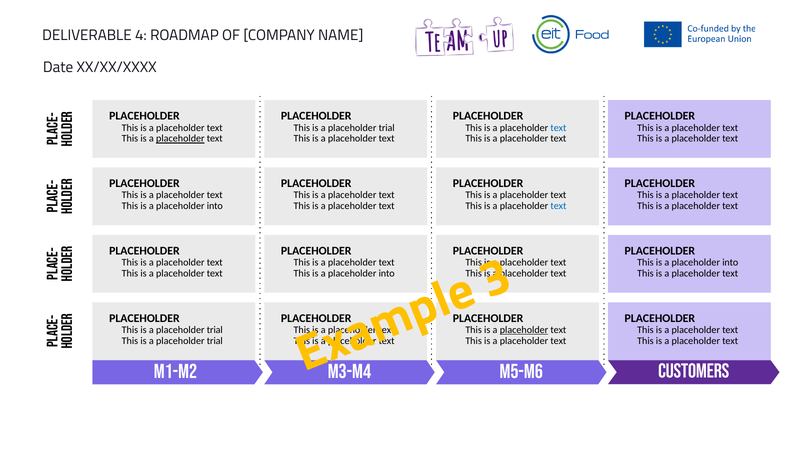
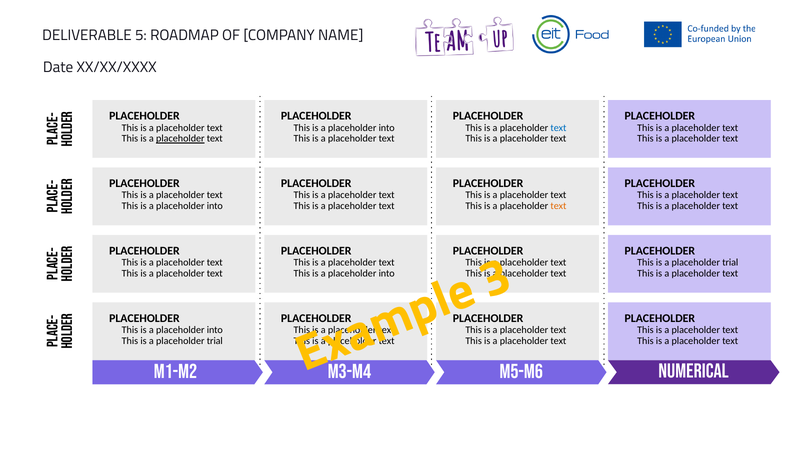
4: 4 -> 5
trial at (387, 128): trial -> into
text at (558, 206) colour: blue -> orange
into at (730, 263): into -> trial
trial at (215, 330): trial -> into
placeholder at (524, 330) underline: present -> none
CUSTOMERS: CUSTOMERS -> NUMERICAL
